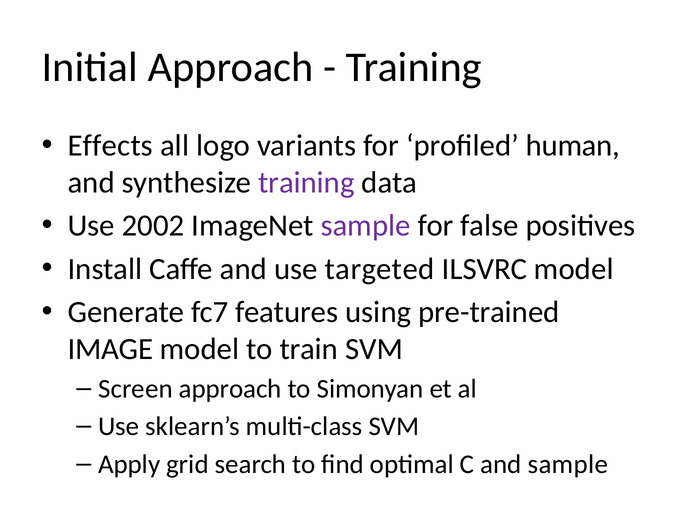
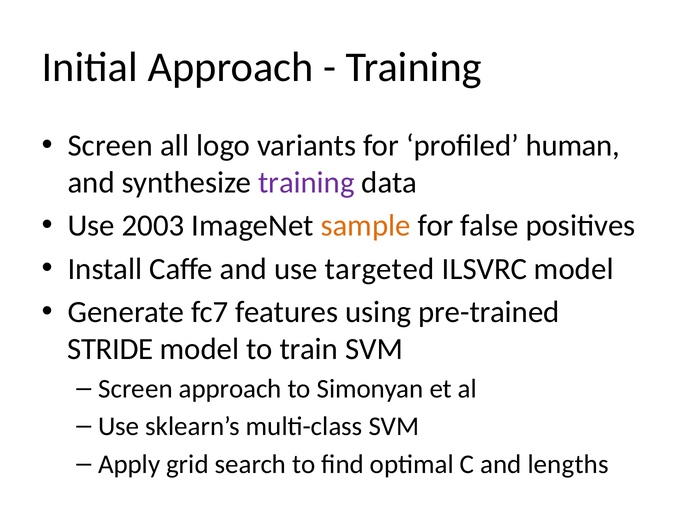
Effects at (110, 146): Effects -> Screen
2002: 2002 -> 2003
sample at (366, 226) colour: purple -> orange
IMAGE: IMAGE -> STRIDE
and sample: sample -> lengths
